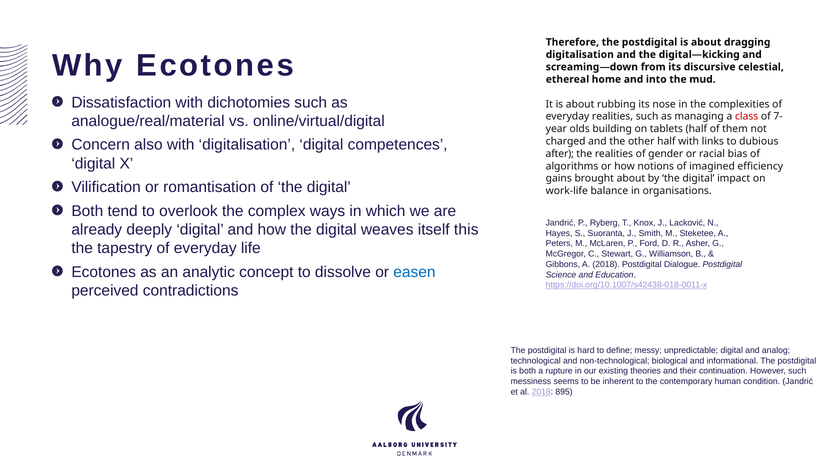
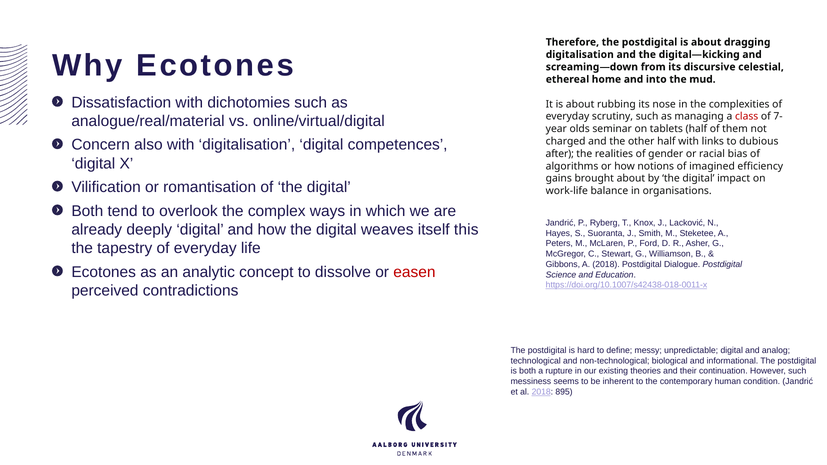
everyday realities: realities -> scrutiny
building: building -> seminar
easen colour: blue -> red
